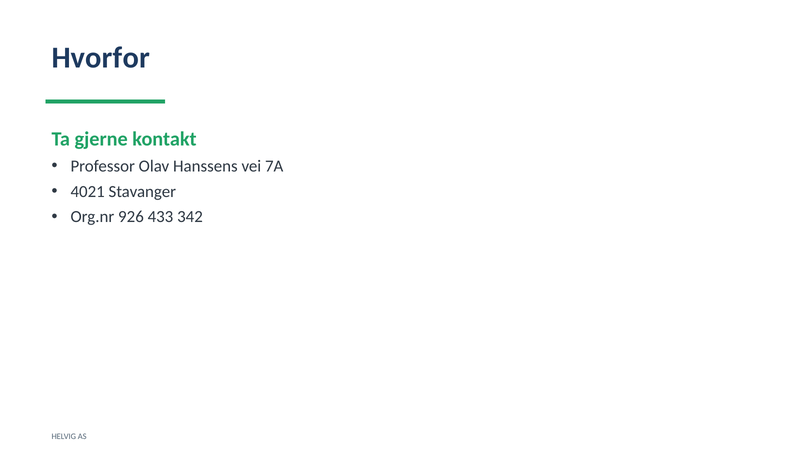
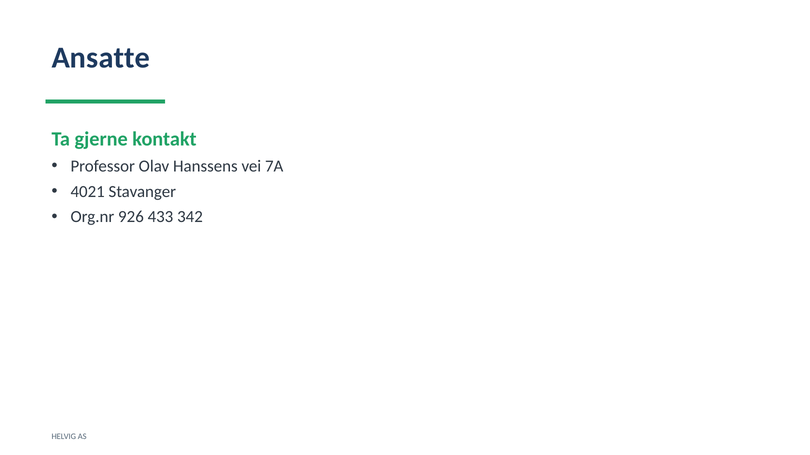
Hvorfor: Hvorfor -> Ansatte
